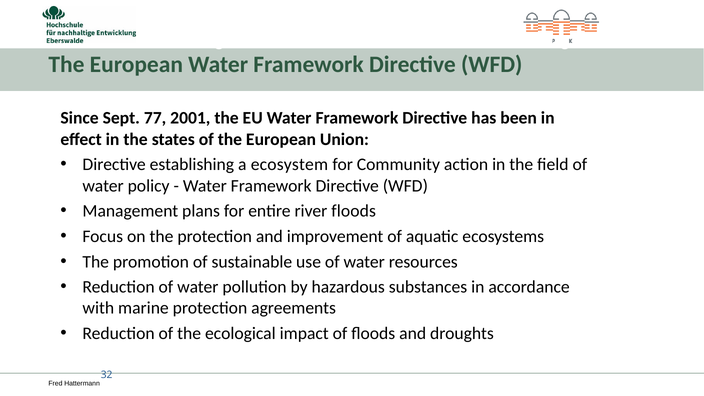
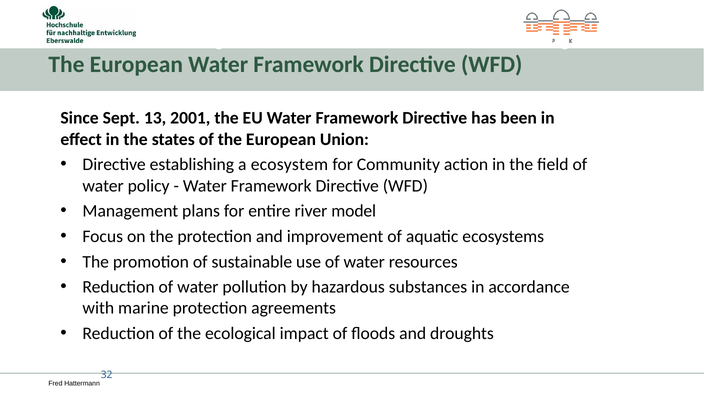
77: 77 -> 13
river floods: floods -> model
